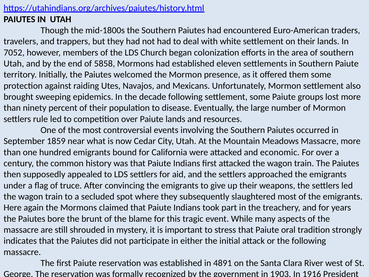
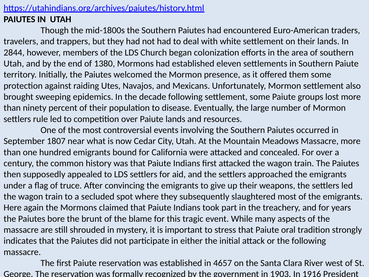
7052: 7052 -> 2844
5858: 5858 -> 1380
1859: 1859 -> 1807
attacked and economic: economic -> concealed
4891: 4891 -> 4657
